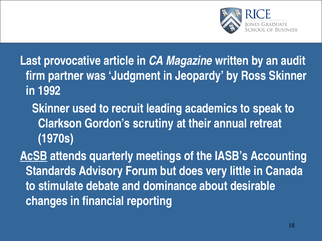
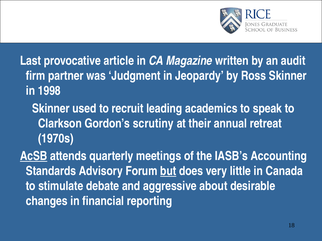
1992: 1992 -> 1998
but underline: none -> present
dominance: dominance -> aggressive
